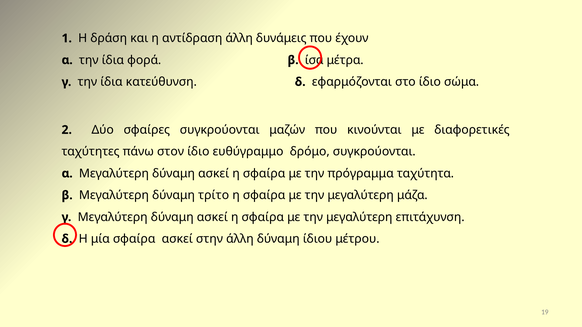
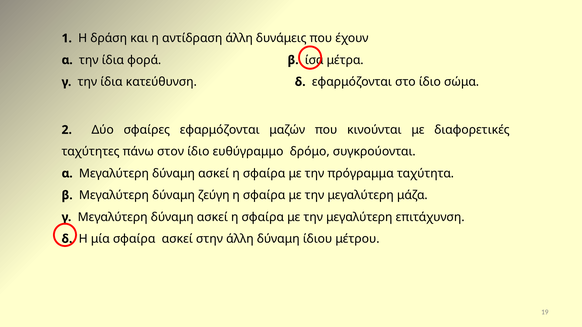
σφαίρες συγκρούονται: συγκρούονται -> εφαρμόζονται
τρίτο: τρίτο -> ζεύγη
